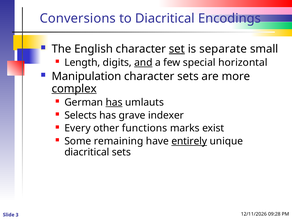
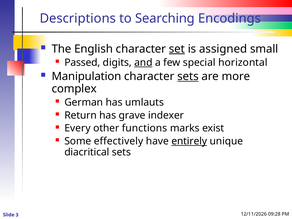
Conversions: Conversions -> Descriptions
to Diacritical: Diacritical -> Searching
separate: separate -> assigned
Length: Length -> Passed
sets at (188, 76) underline: none -> present
complex underline: present -> none
has at (114, 102) underline: present -> none
Selects: Selects -> Return
remaining: remaining -> effectively
